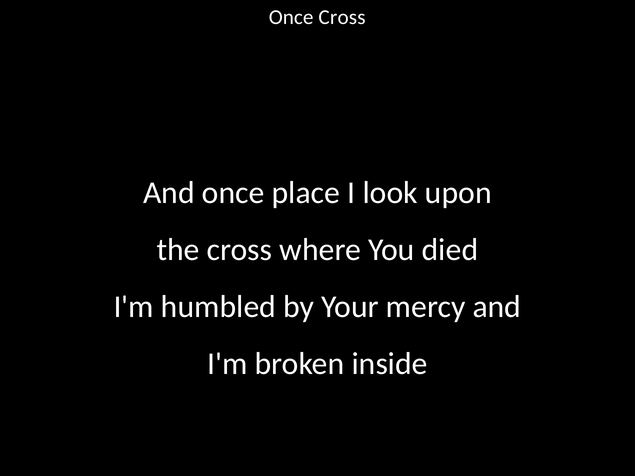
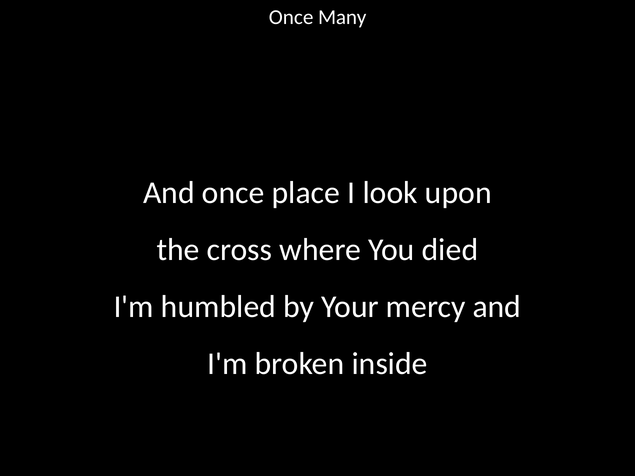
Once Cross: Cross -> Many
